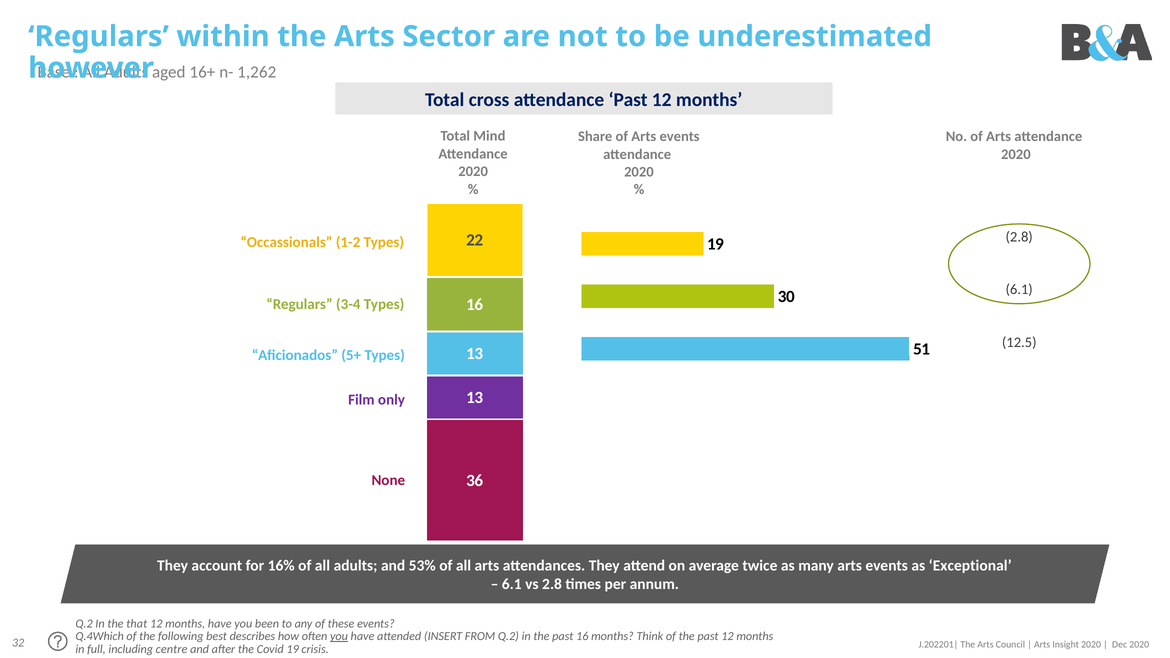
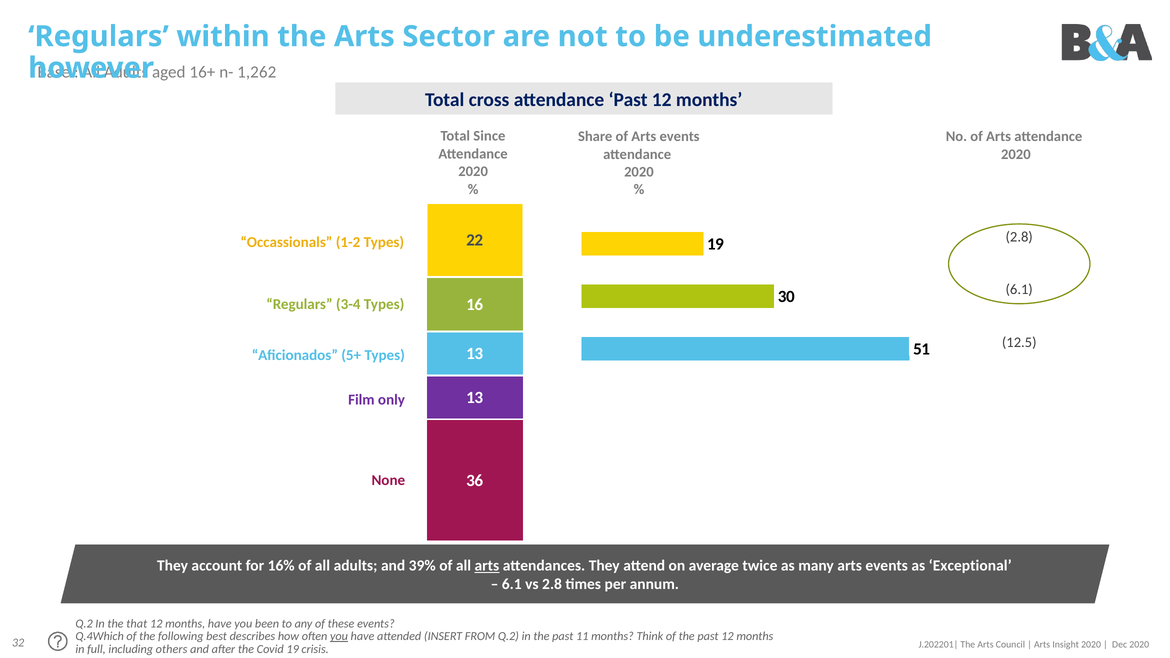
Mind: Mind -> Since
53%: 53% -> 39%
arts at (487, 566) underline: none -> present
past 16: 16 -> 11
centre: centre -> others
